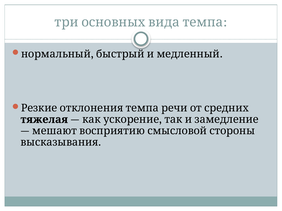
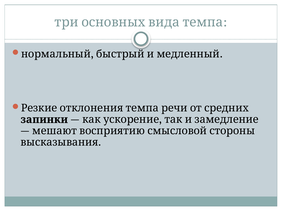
тяжелая: тяжелая -> запинки
